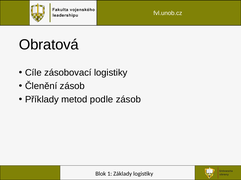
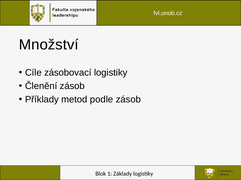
Obratová: Obratová -> Množství
